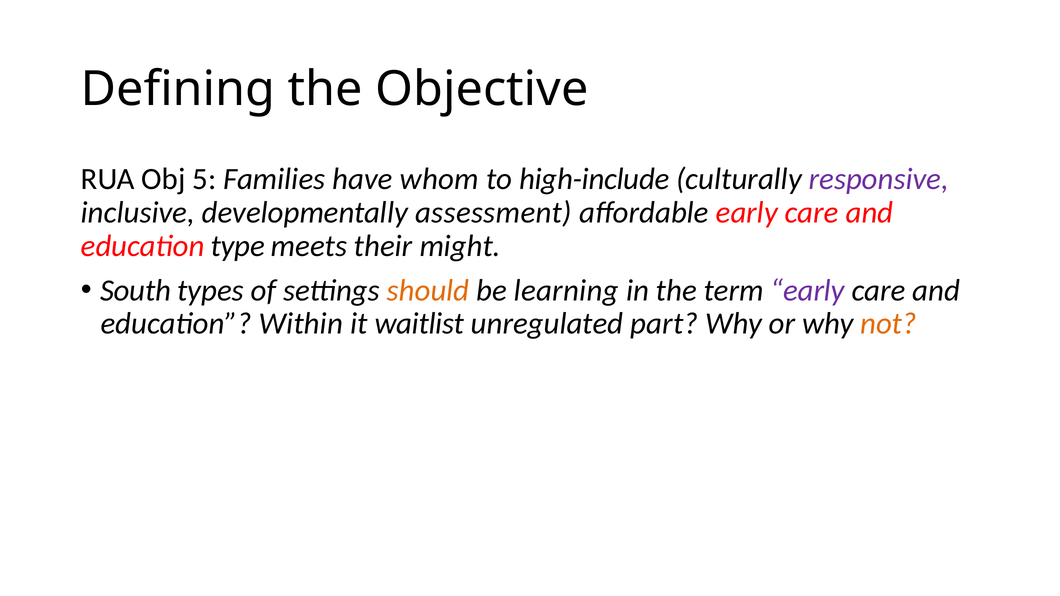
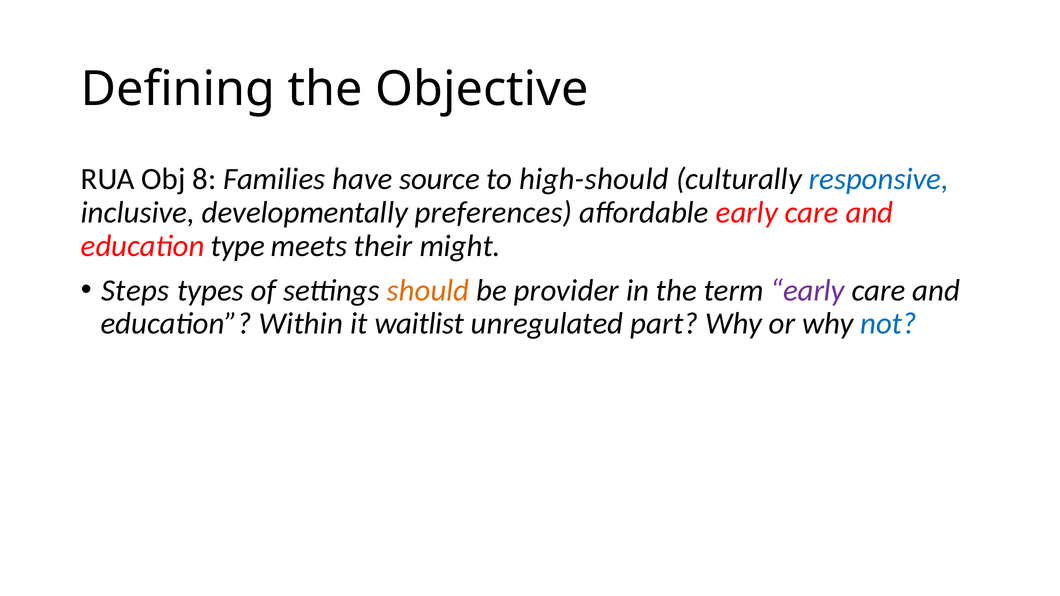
5: 5 -> 8
whom: whom -> source
high-include: high-include -> high-should
responsive colour: purple -> blue
assessment: assessment -> preferences
South: South -> Steps
learning: learning -> provider
not colour: orange -> blue
